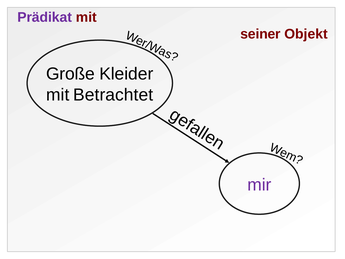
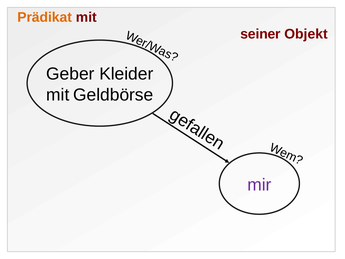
Prädikat colour: purple -> orange
Große: Große -> Geber
Betrachtet: Betrachtet -> Geldbörse
